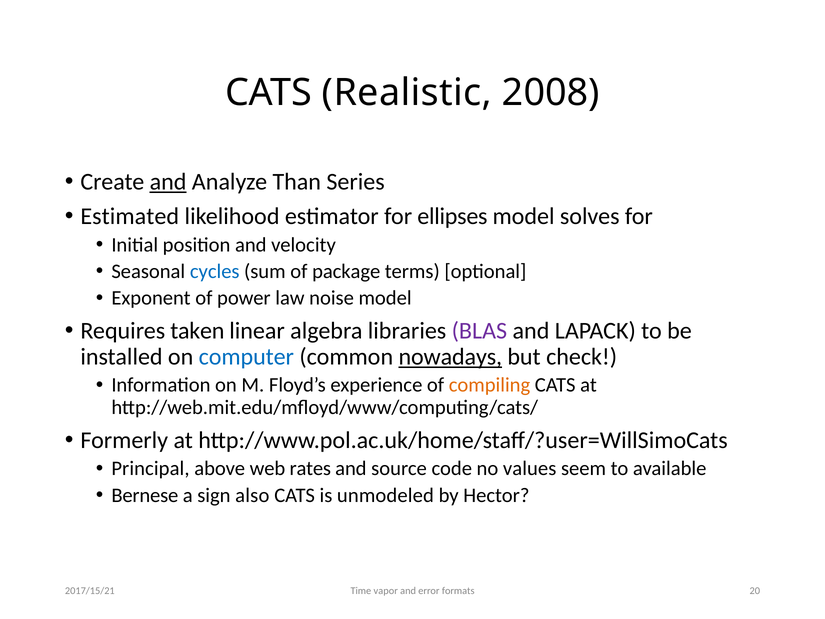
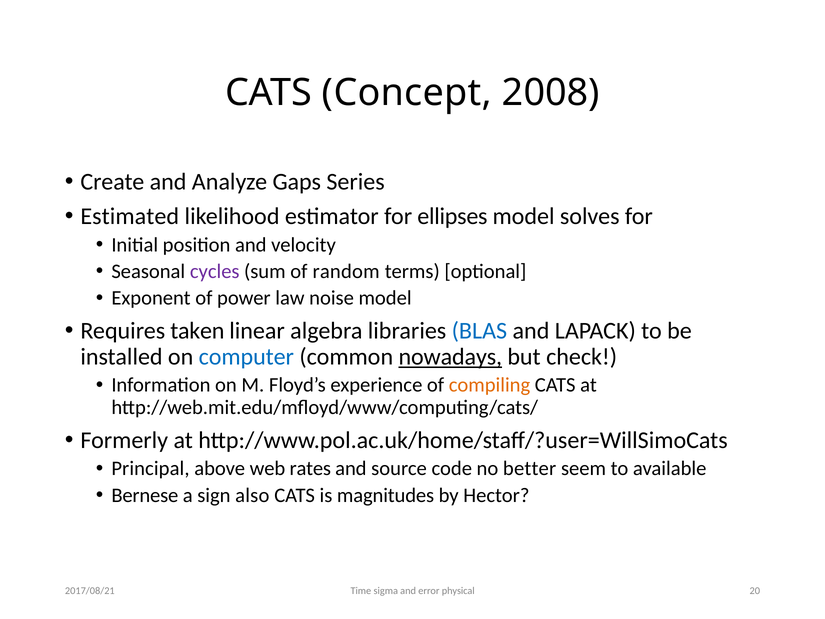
Realistic: Realistic -> Concept
and at (168, 182) underline: present -> none
Than: Than -> Gaps
cycles colour: blue -> purple
package: package -> random
BLAS colour: purple -> blue
values: values -> better
unmodeled: unmodeled -> magnitudes
vapor: vapor -> sigma
formats: formats -> physical
2017/15/21: 2017/15/21 -> 2017/08/21
